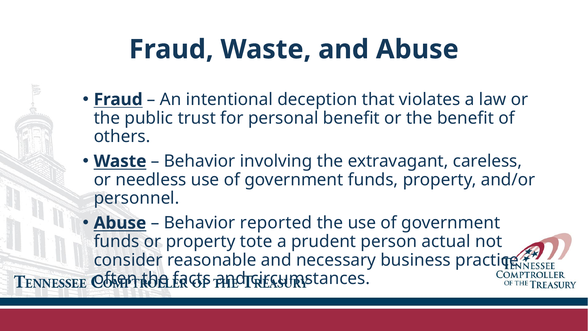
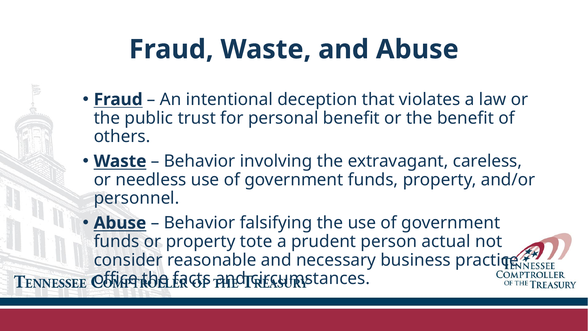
reported: reported -> falsifying
often: often -> office
